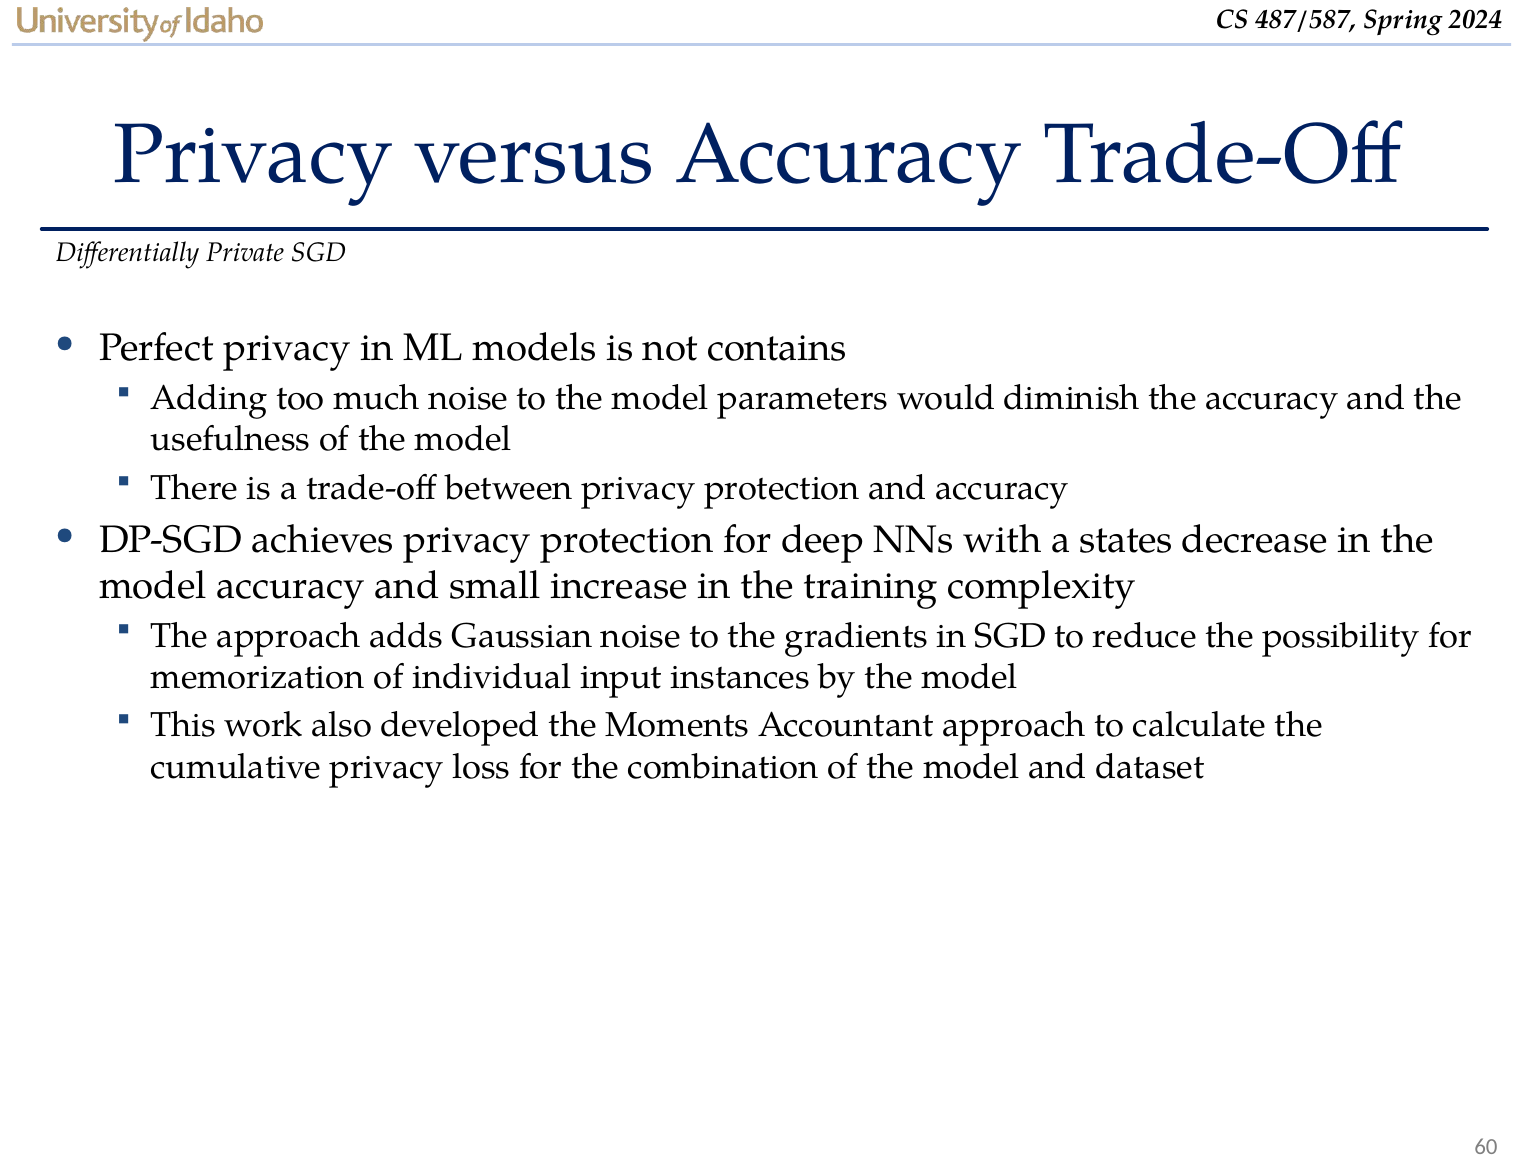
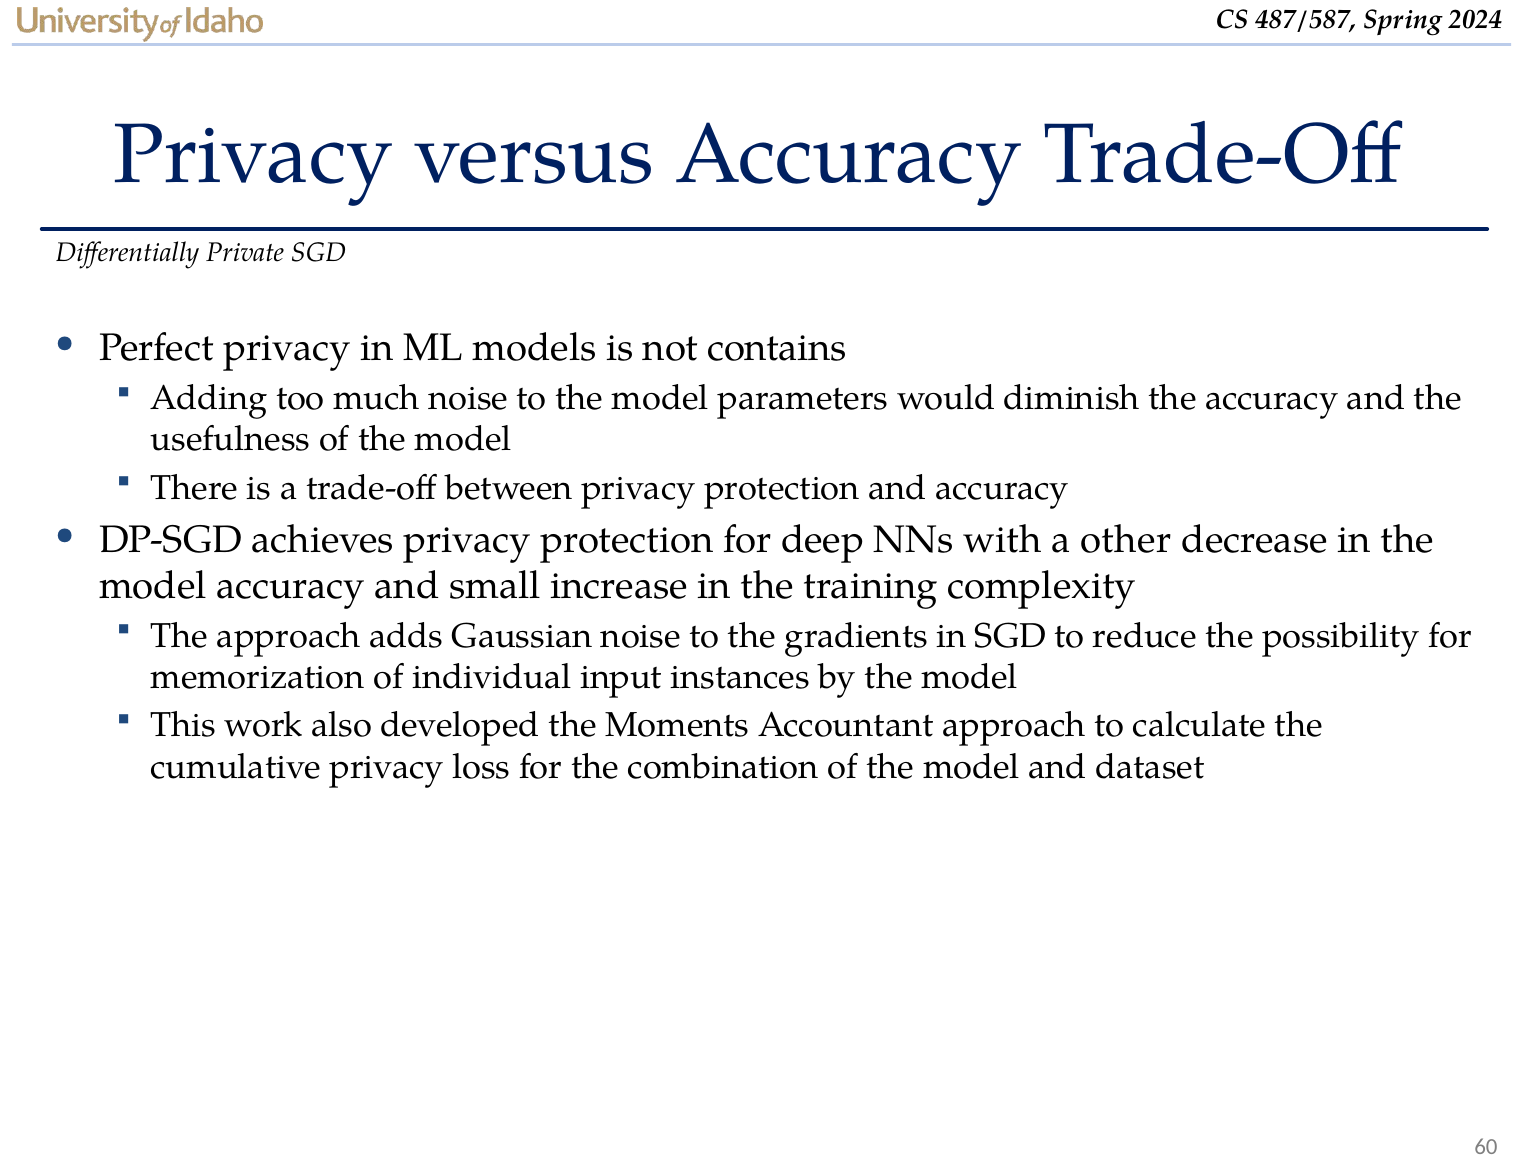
states: states -> other
